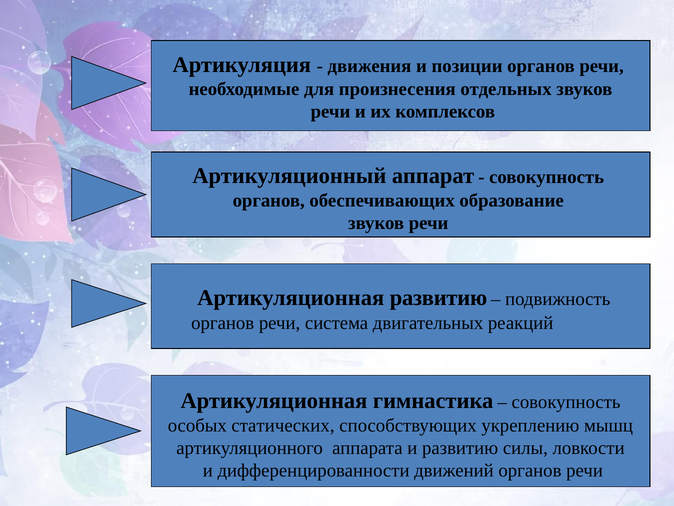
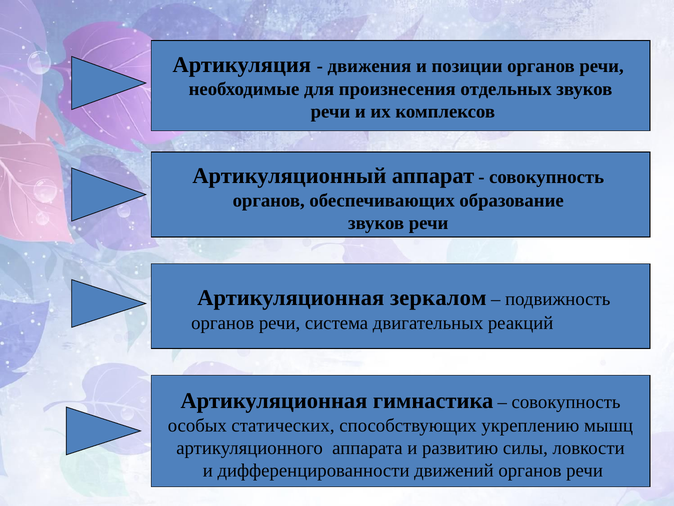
Артикуляционная развитию: развитию -> зеркалом
